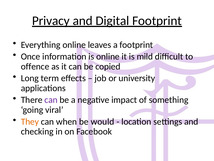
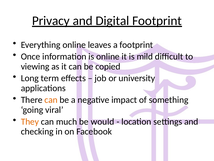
offence: offence -> viewing
can at (51, 100) colour: purple -> orange
when: when -> much
